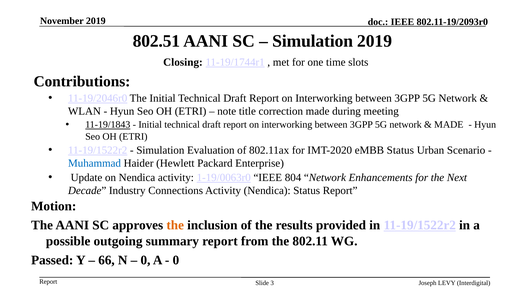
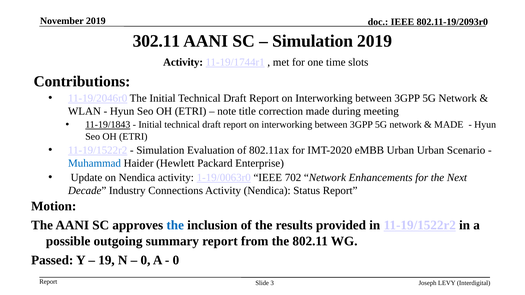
802.51: 802.51 -> 302.11
Closing at (183, 62): Closing -> Activity
eMBB Status: Status -> Urban
804: 804 -> 702
the at (175, 226) colour: orange -> blue
66: 66 -> 19
